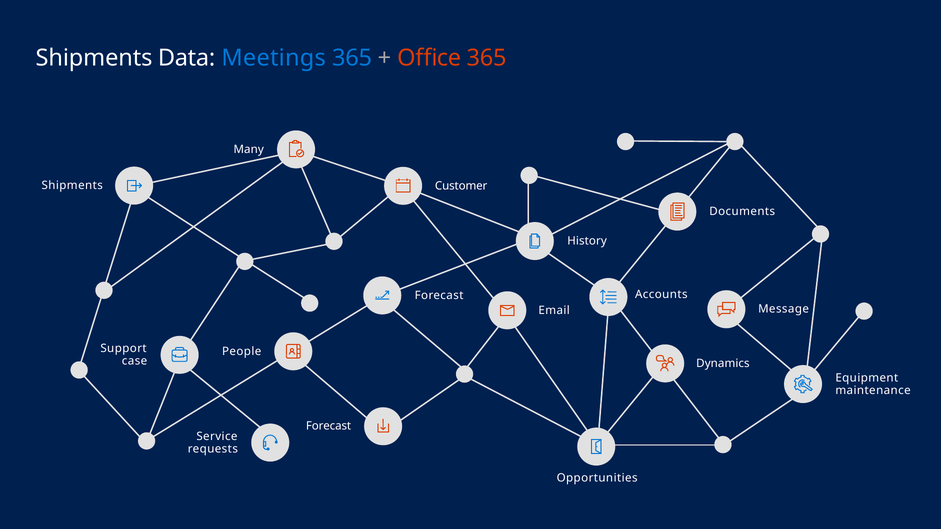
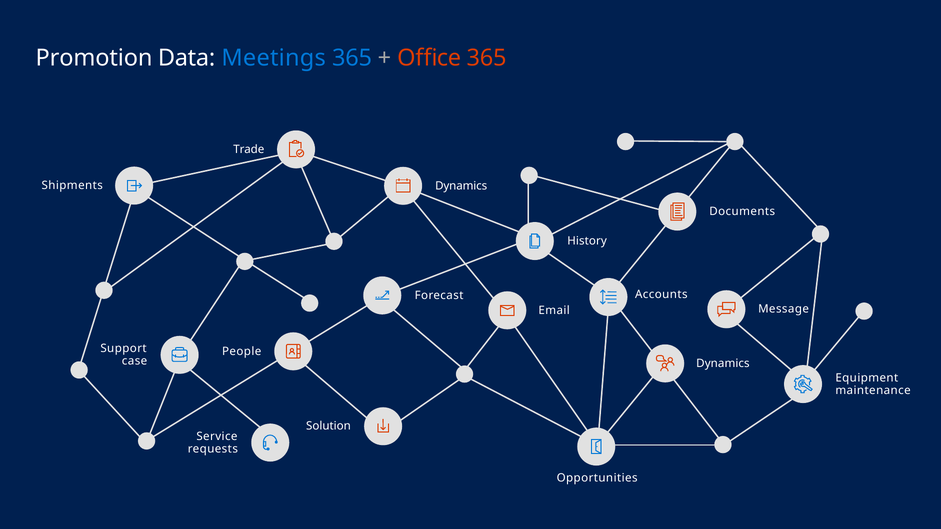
Shipments at (94, 58): Shipments -> Promotion
Many: Many -> Trade
Customer at (461, 186): Customer -> Dynamics
Forecast at (328, 426): Forecast -> Solution
